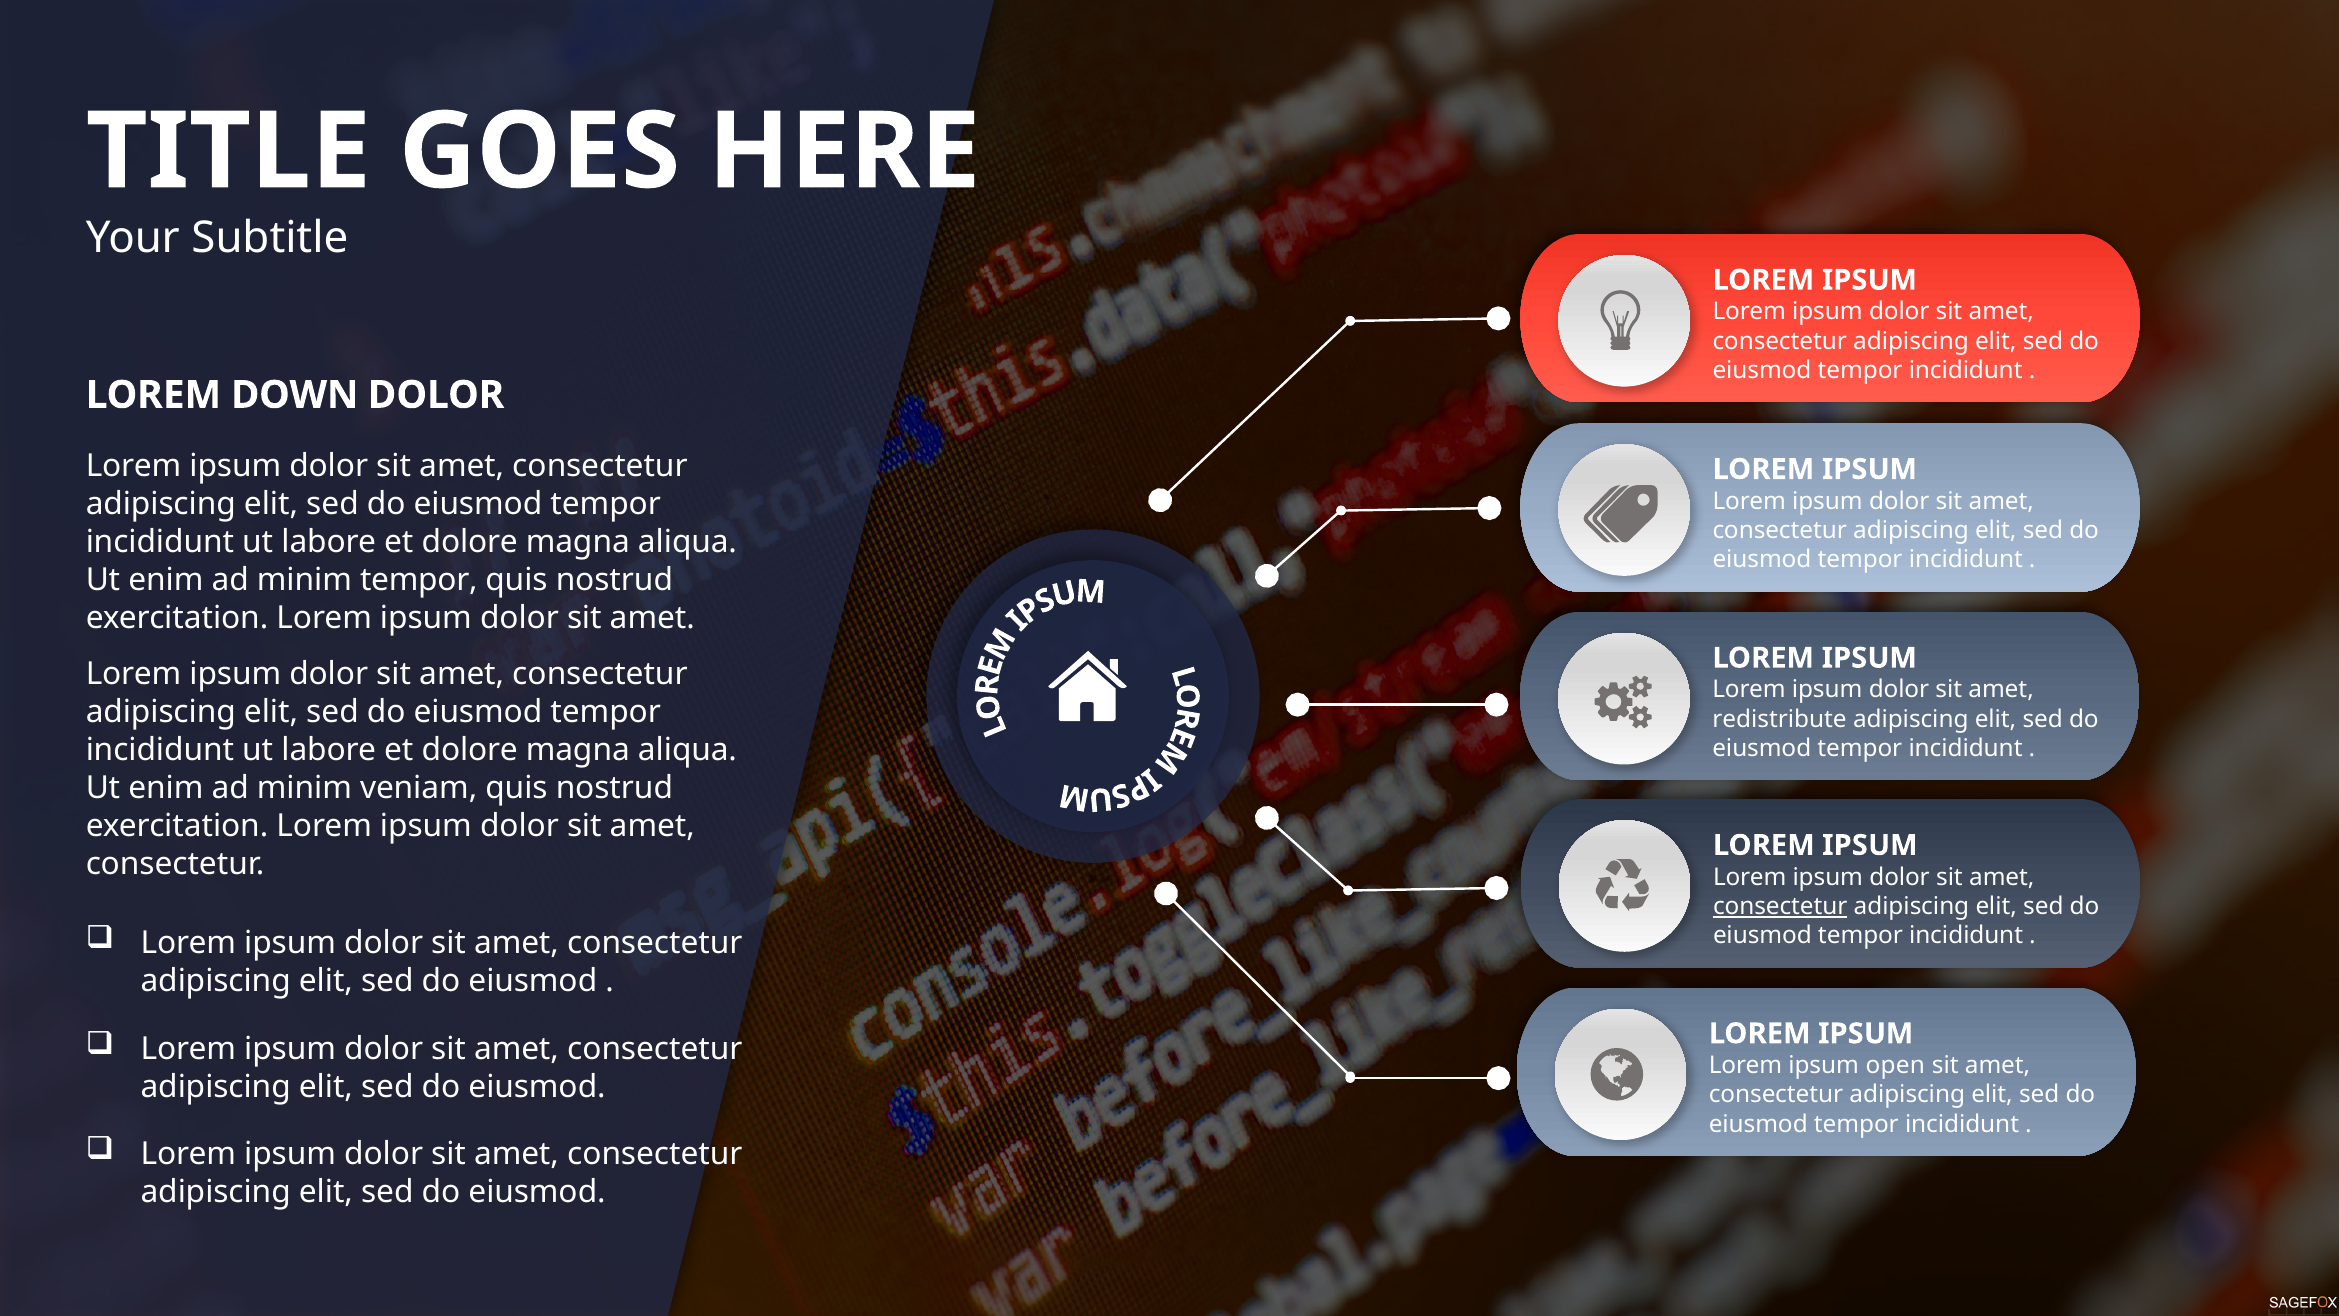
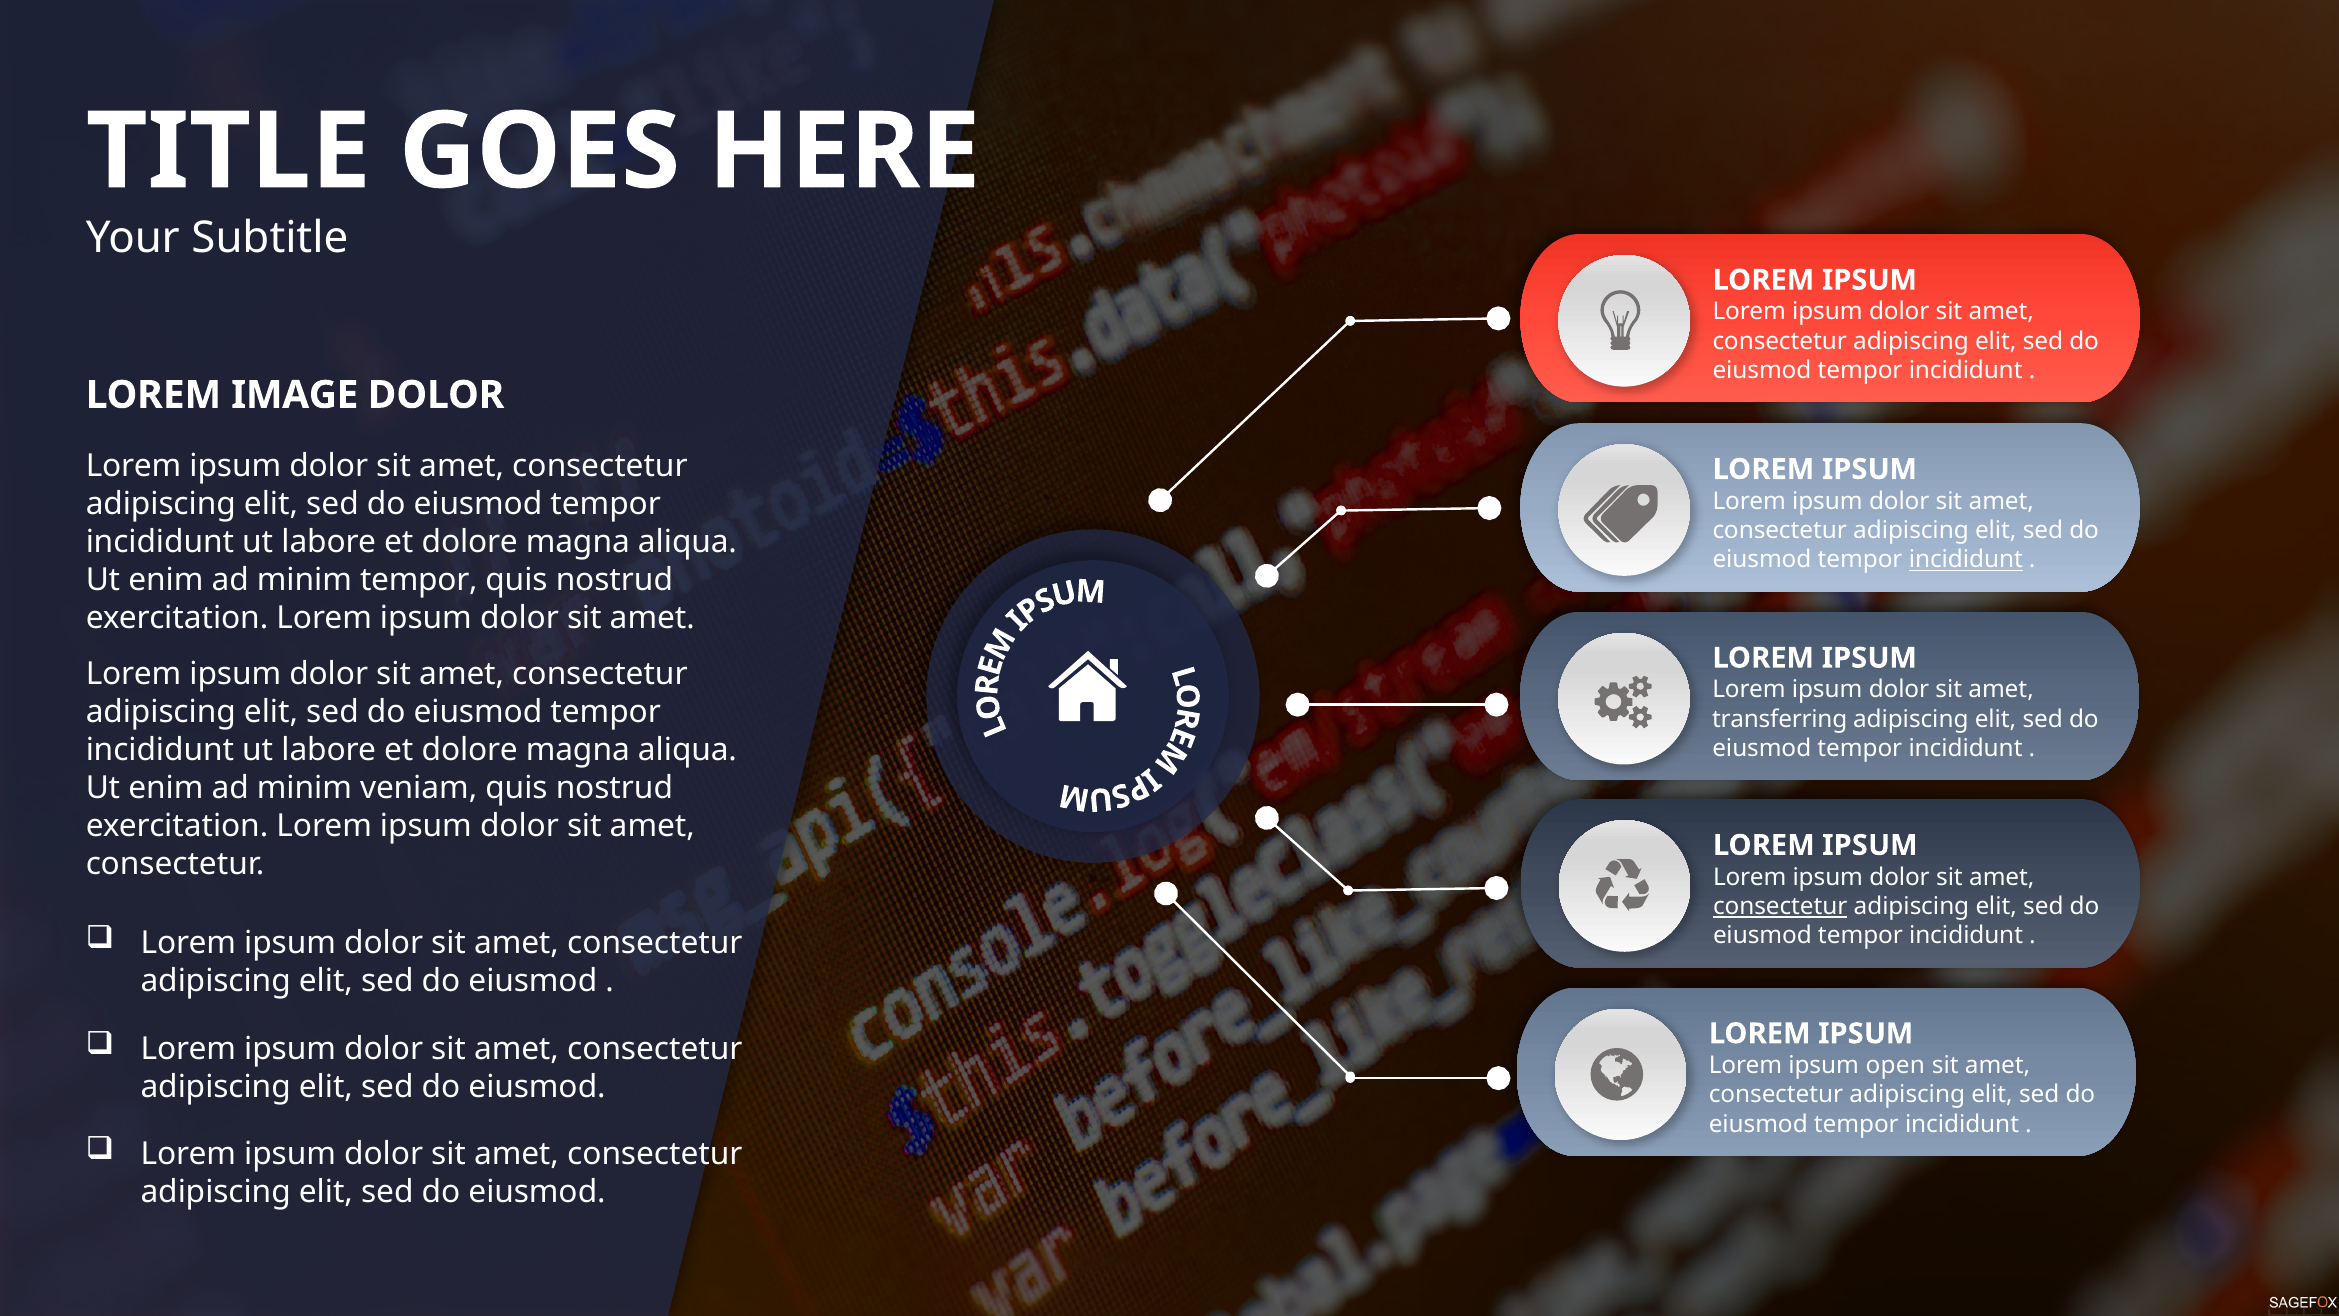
DOWN: DOWN -> IMAGE
incididunt at (1966, 560) underline: none -> present
redistribute: redistribute -> transferring
